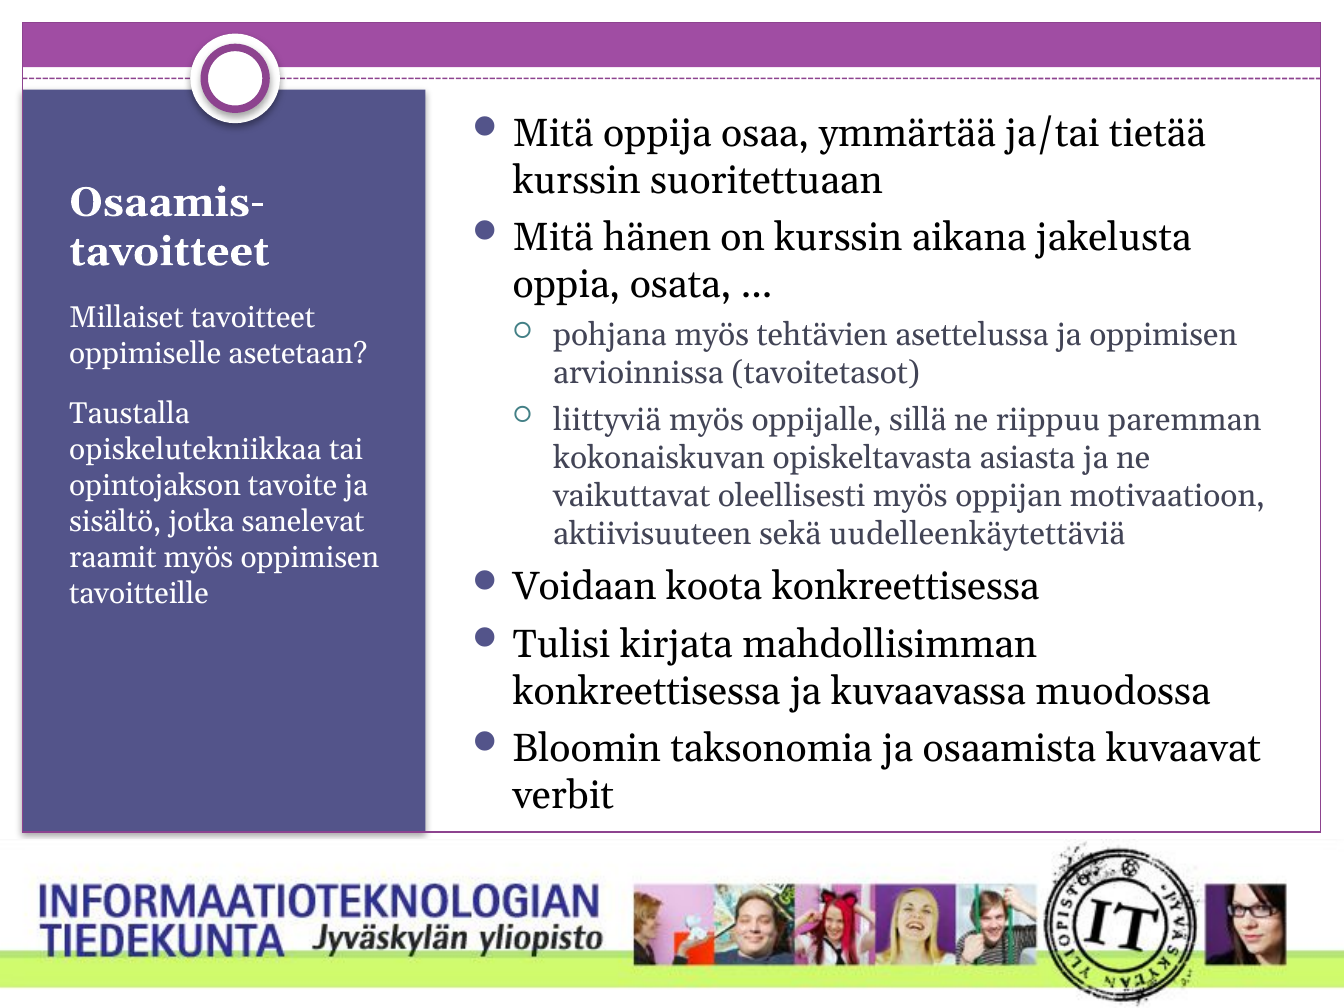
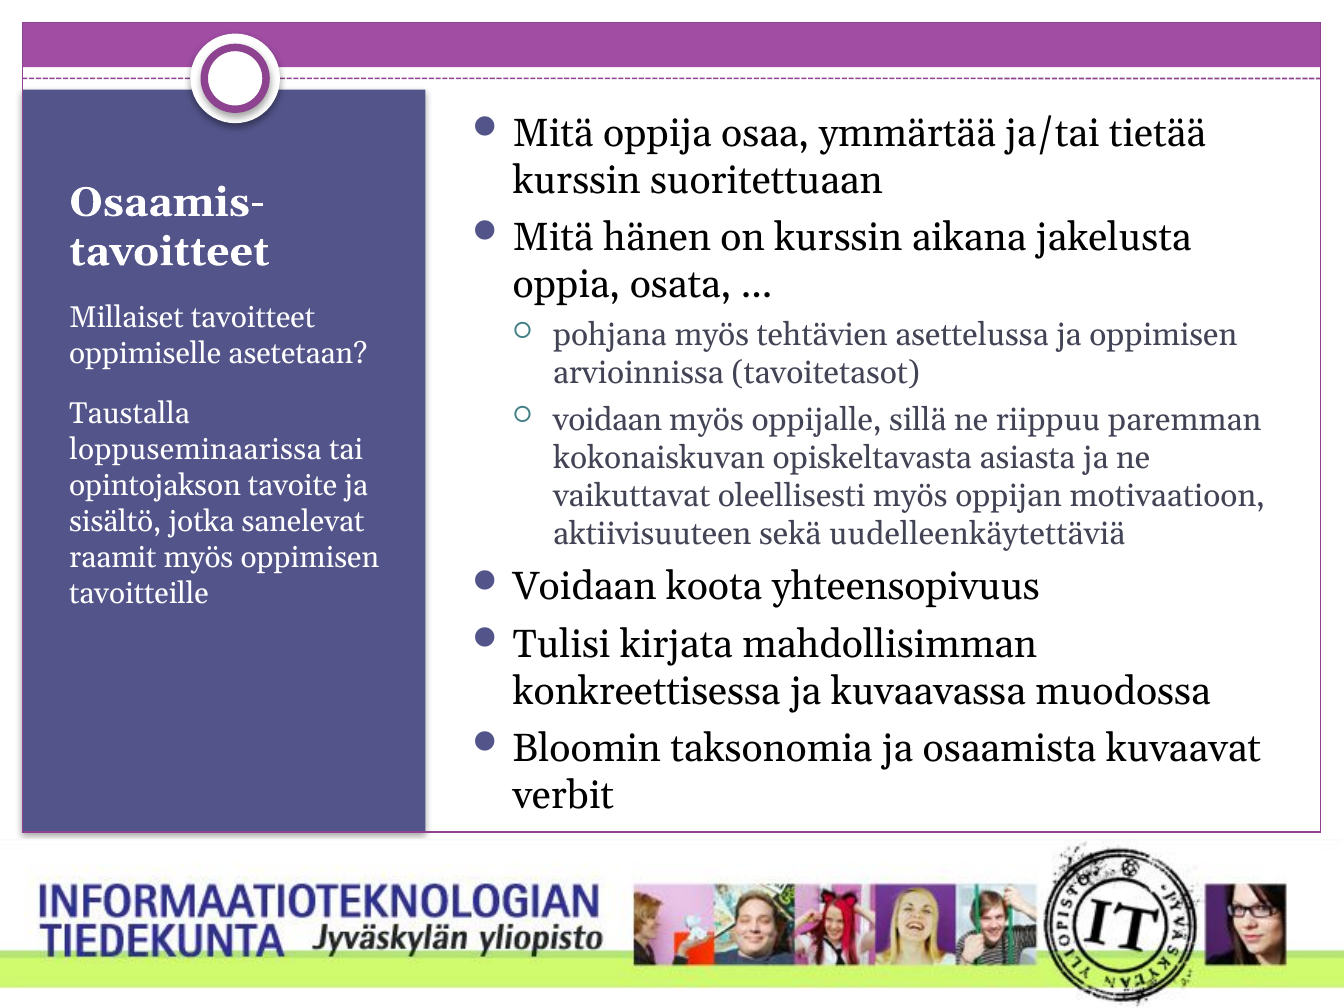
liittyviä at (607, 420): liittyviä -> voidaan
opiskelutekniikkaa: opiskelutekniikkaa -> loppuseminaarissa
koota konkreettisessa: konkreettisessa -> yhteensopivuus
